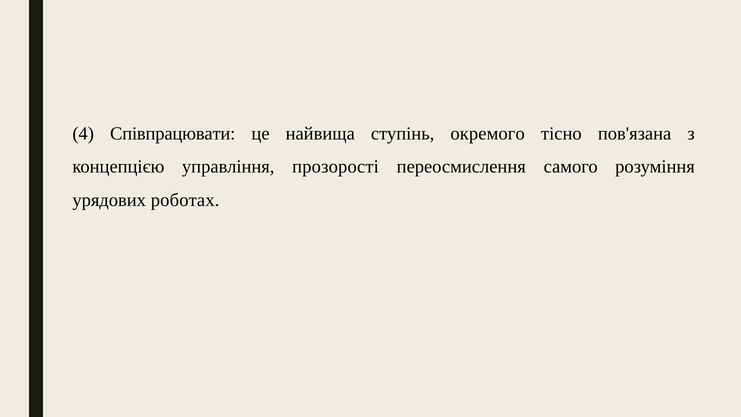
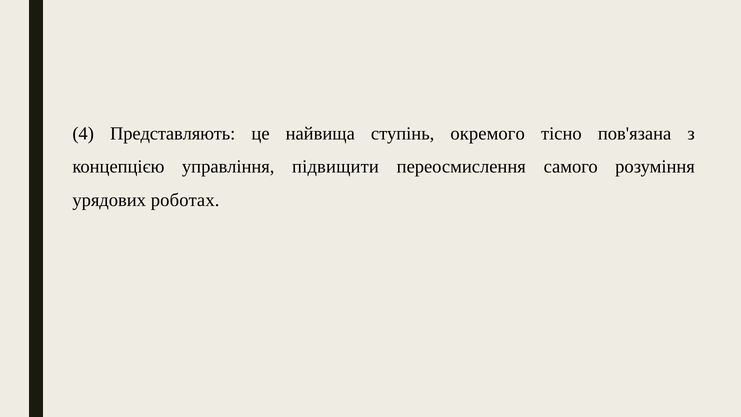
Співпрацювати: Співпрацювати -> Представляють
прозорості: прозорості -> підвищити
